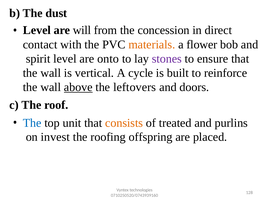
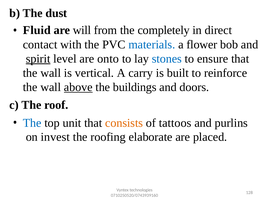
Level at (37, 30): Level -> Fluid
concession: concession -> completely
materials colour: orange -> blue
spirit underline: none -> present
stones colour: purple -> blue
cycle: cycle -> carry
leftovers: leftovers -> buildings
treated: treated -> tattoos
offspring: offspring -> elaborate
